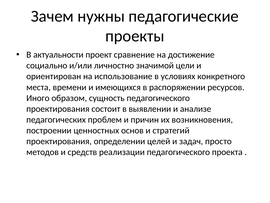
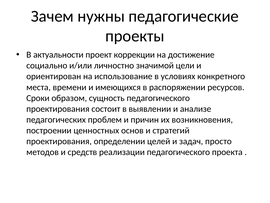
сравнение: сравнение -> коррекции
Иного: Иного -> Сроки
